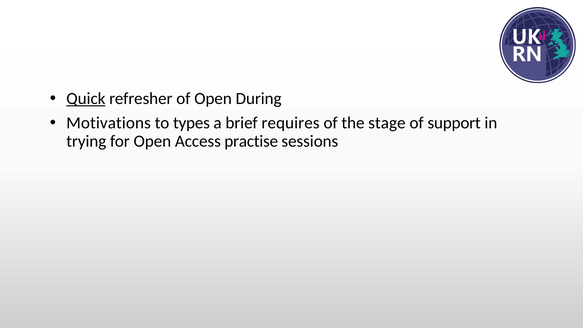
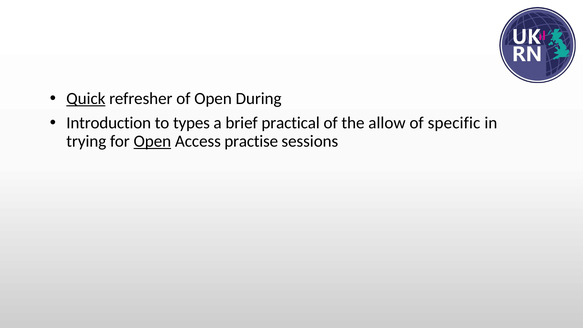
Motivations: Motivations -> Introduction
requires: requires -> practical
stage: stage -> allow
support: support -> specific
Open at (152, 141) underline: none -> present
